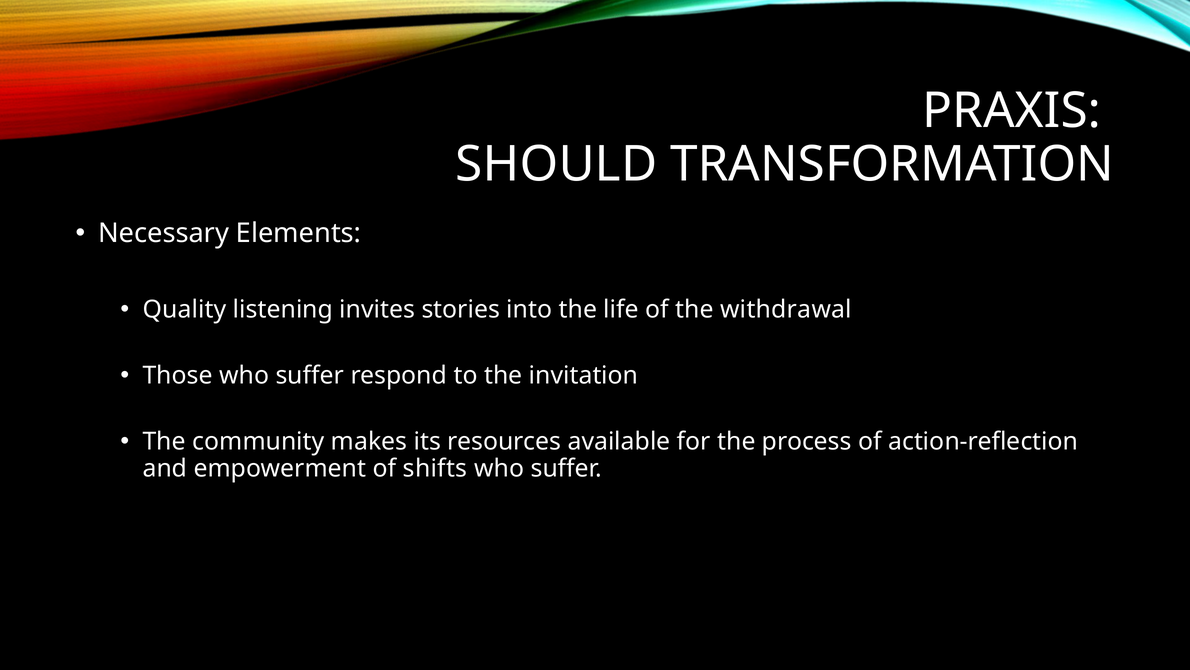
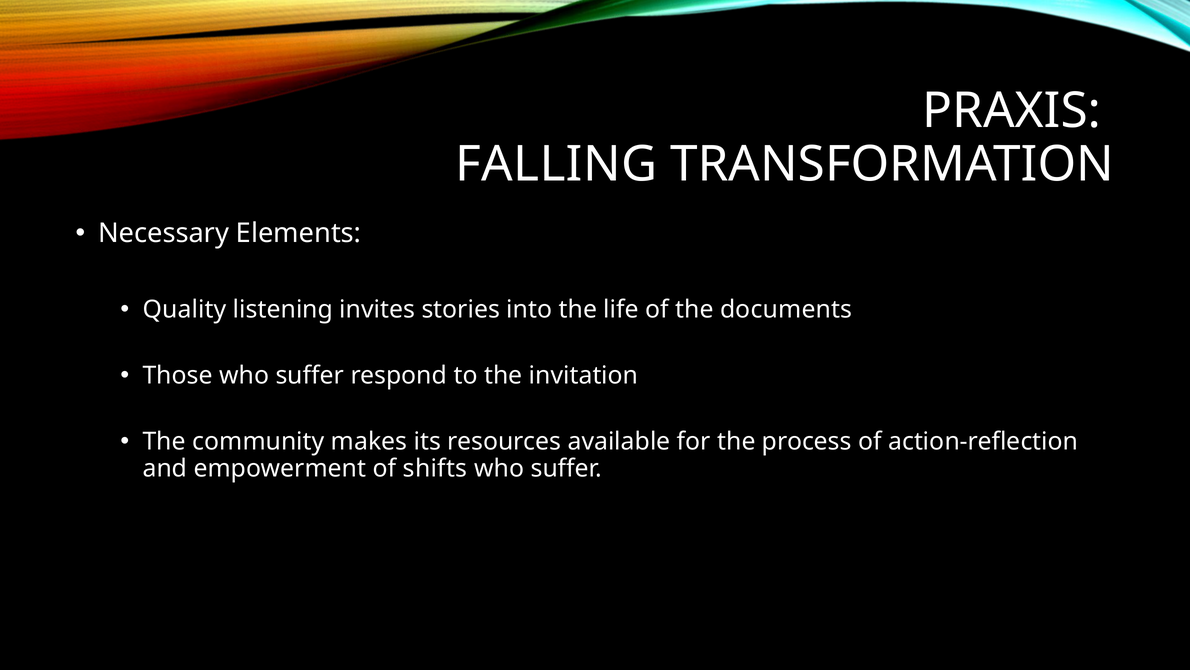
SHOULD: SHOULD -> FALLING
withdrawal: withdrawal -> documents
